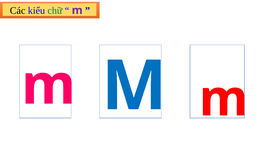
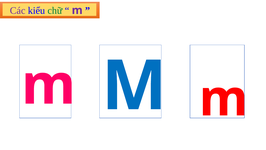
Các colour: black -> purple
